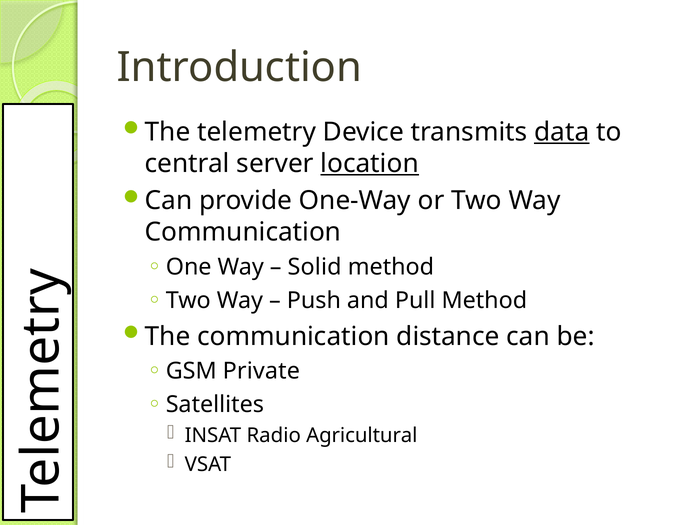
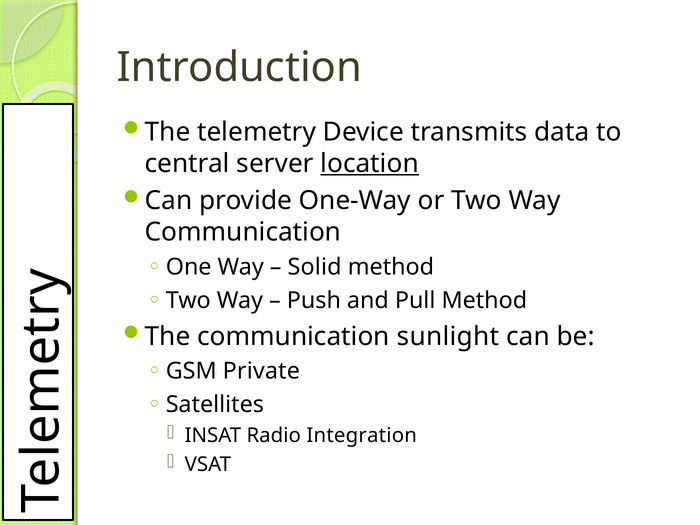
data underline: present -> none
distance: distance -> sunlight
Agricultural: Agricultural -> Integration
